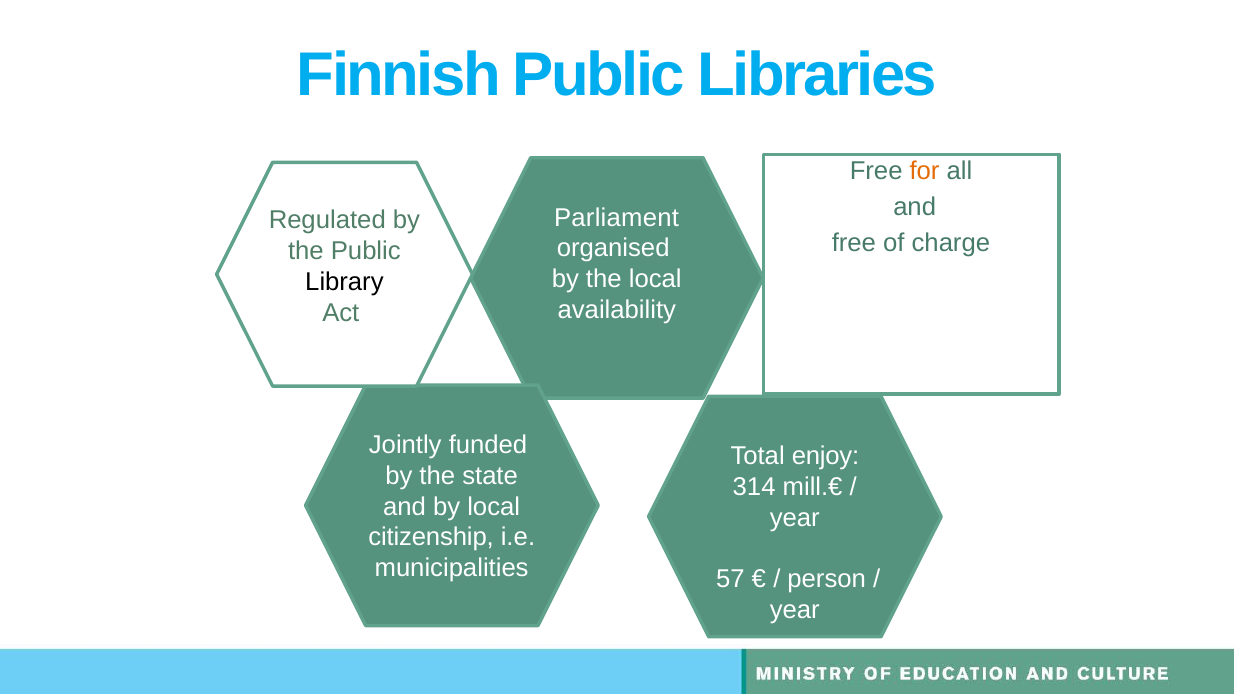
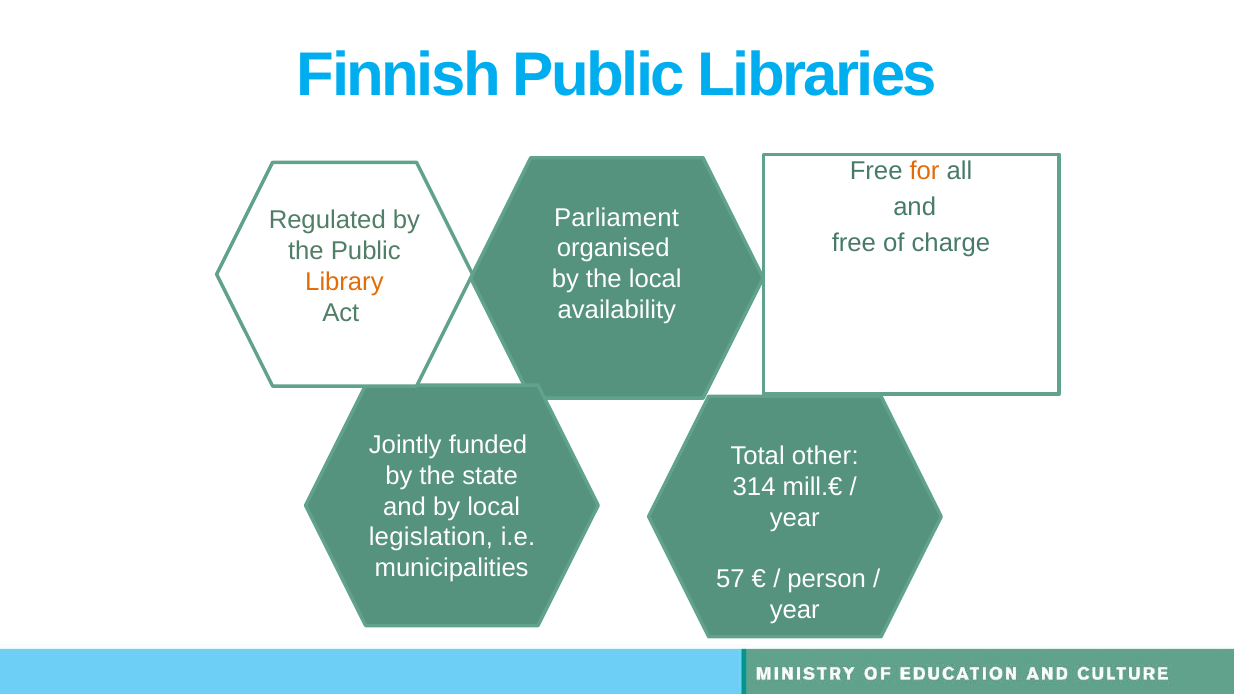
Library colour: black -> orange
enjoy: enjoy -> other
citizenship: citizenship -> legislation
